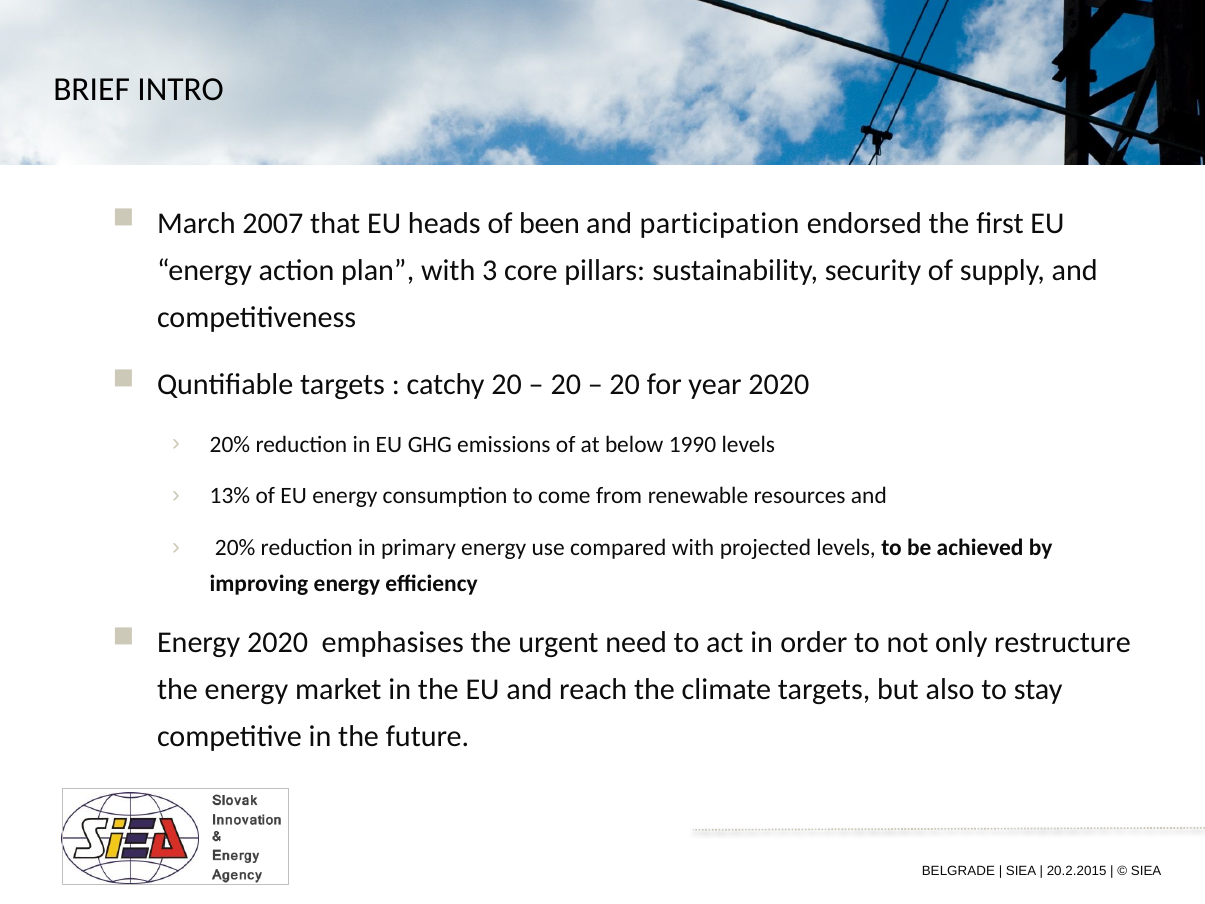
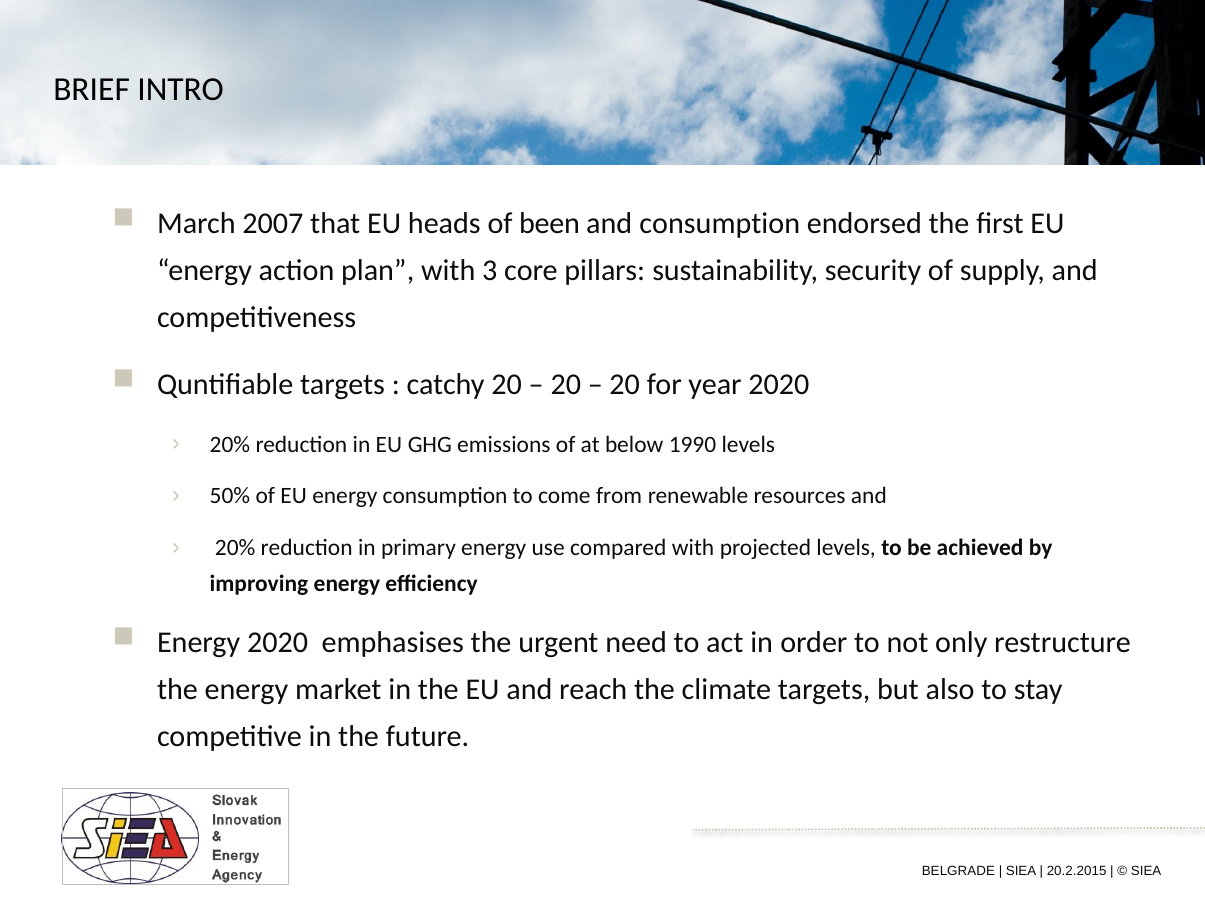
and participation: participation -> consumption
13%: 13% -> 50%
